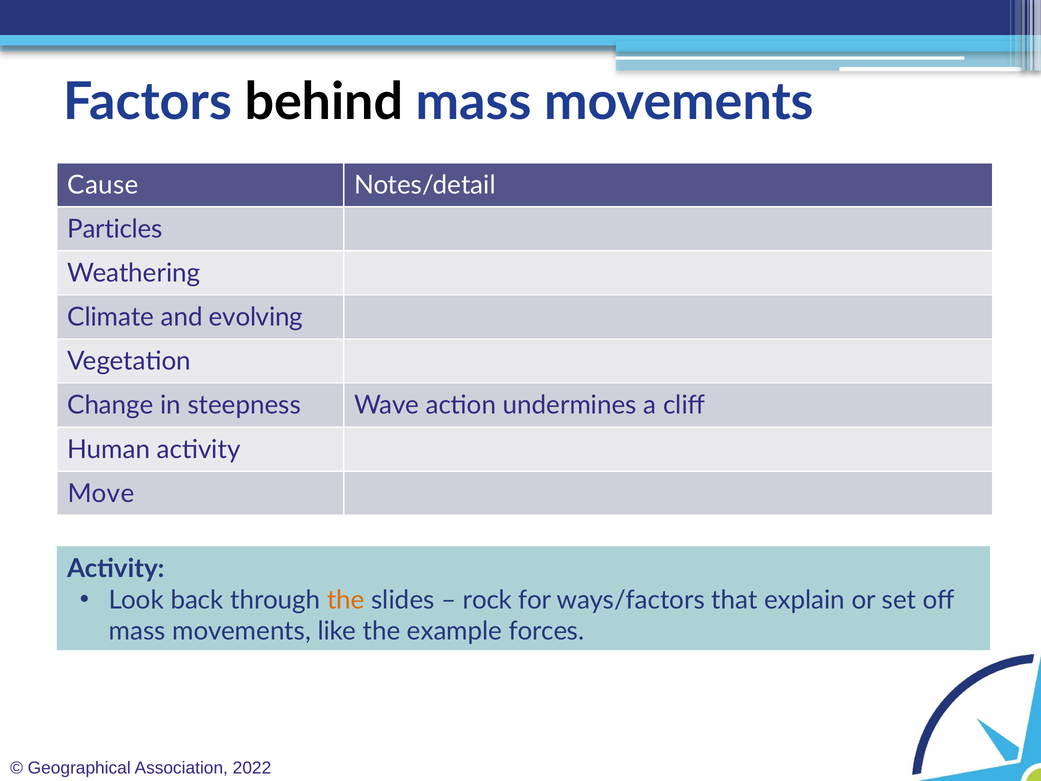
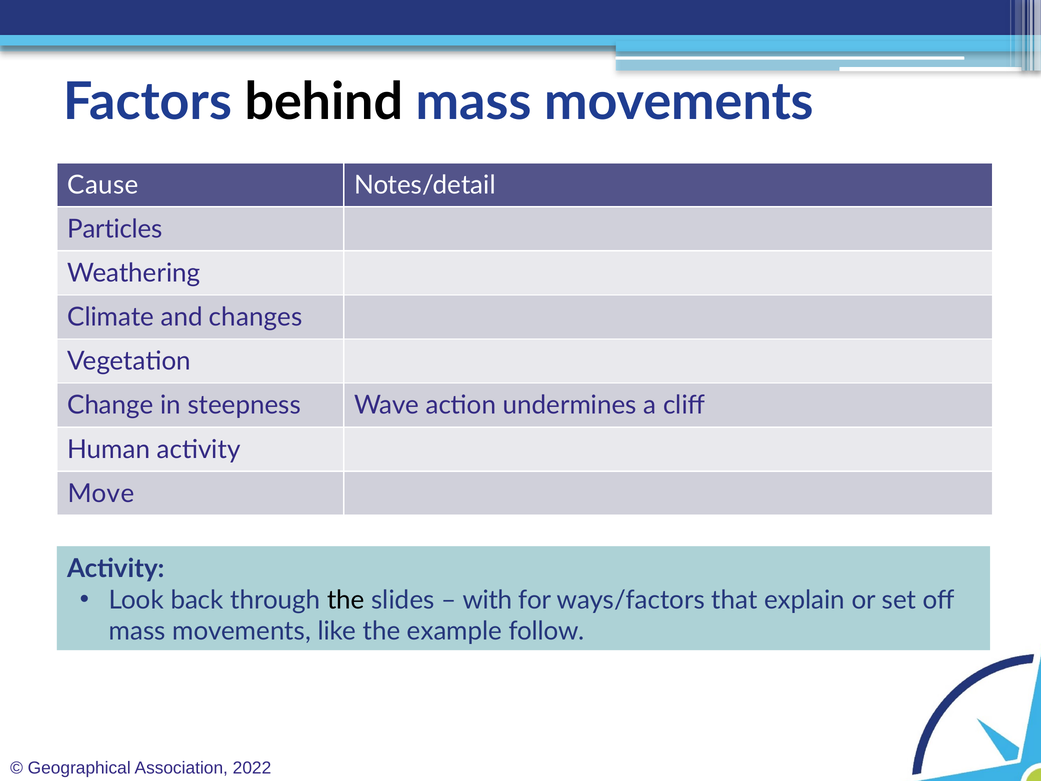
evolving: evolving -> changes
the at (346, 600) colour: orange -> black
rock: rock -> with
forces: forces -> follow
